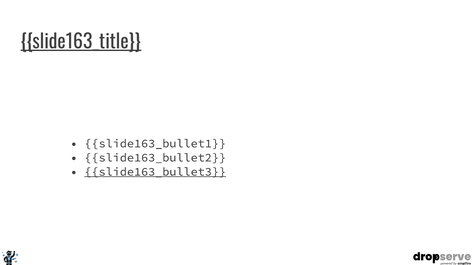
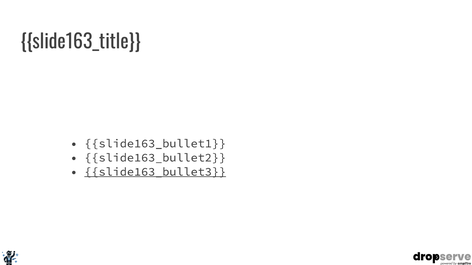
slide163_title underline: present -> none
